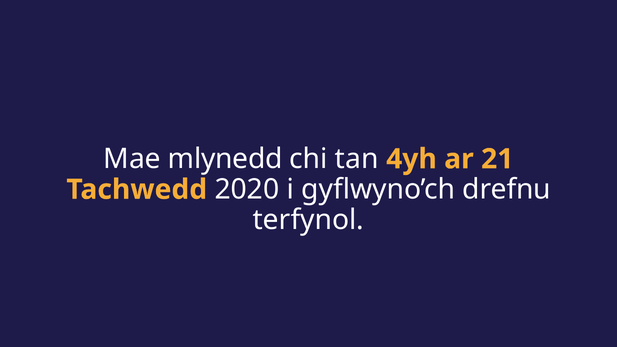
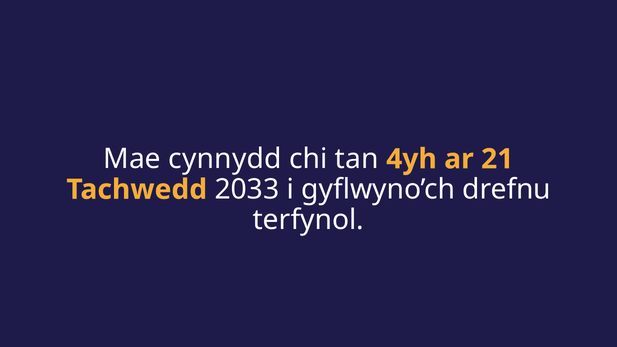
mlynedd: mlynedd -> cynnydd
2020: 2020 -> 2033
